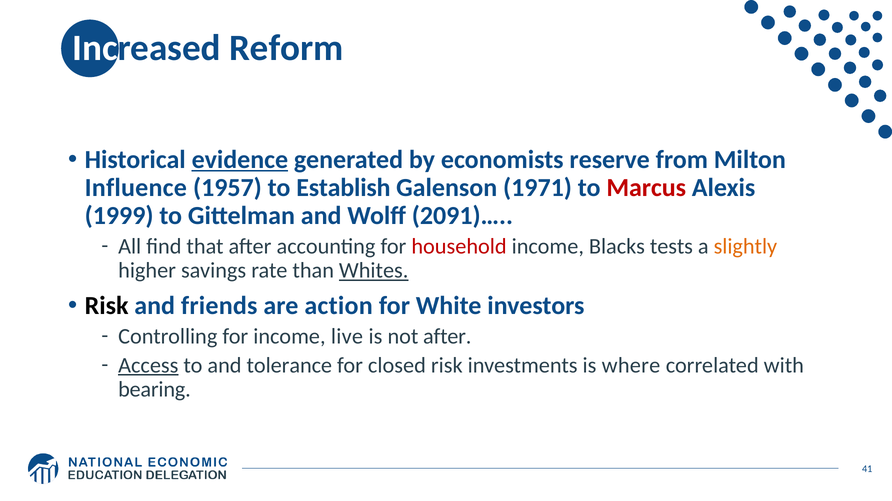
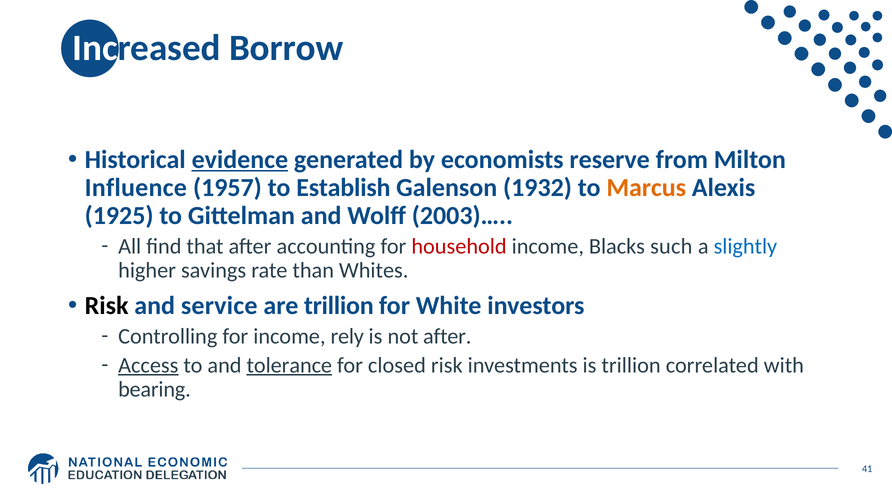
Reform: Reform -> Borrow
1971: 1971 -> 1932
Marcus colour: red -> orange
1999: 1999 -> 1925
2091)…: 2091)… -> 2003)…
tests: tests -> such
slightly colour: orange -> blue
Whites underline: present -> none
friends: friends -> service
are action: action -> trillion
live: live -> rely
tolerance underline: none -> present
is where: where -> trillion
